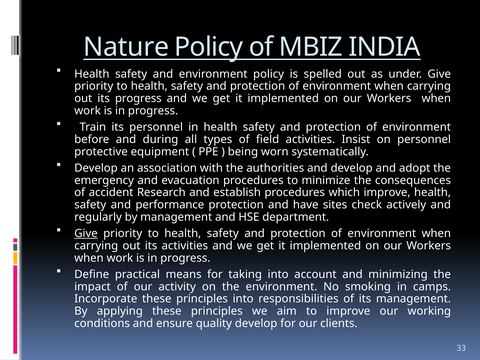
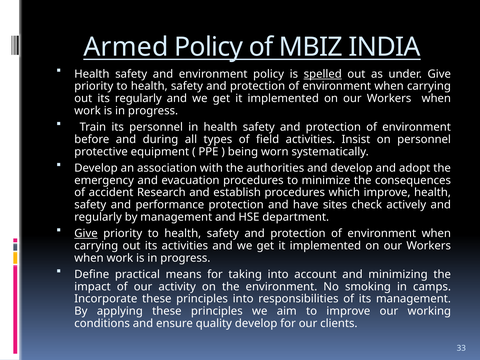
Nature: Nature -> Armed
spelled underline: none -> present
its progress: progress -> regularly
